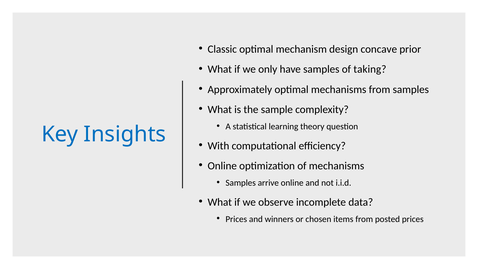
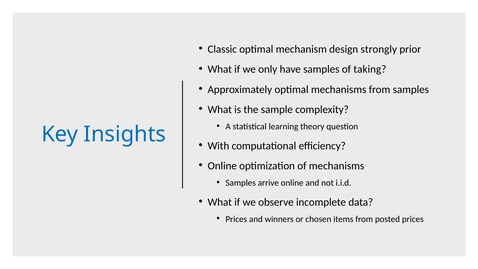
concave: concave -> strongly
